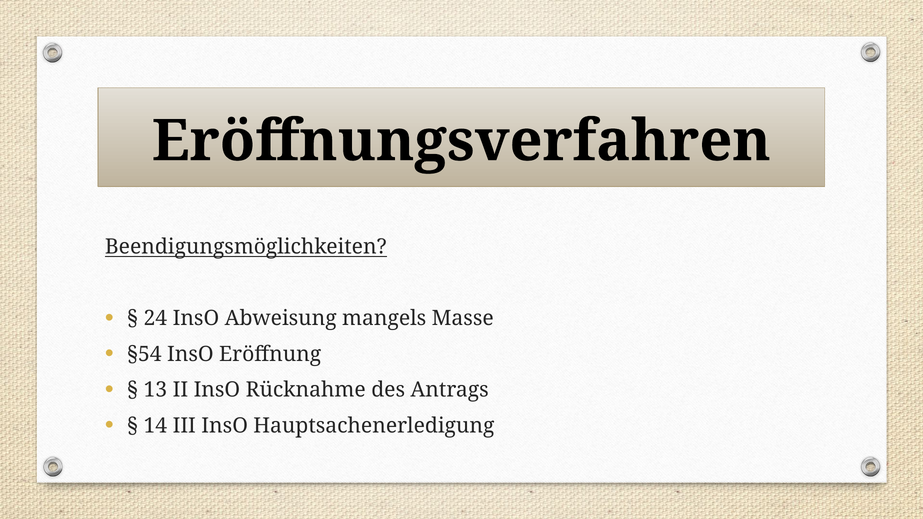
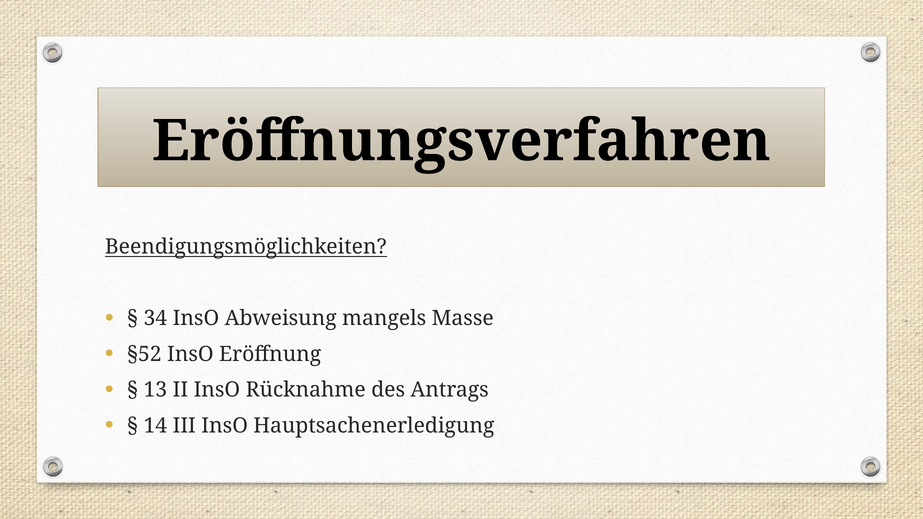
24: 24 -> 34
§54: §54 -> §52
